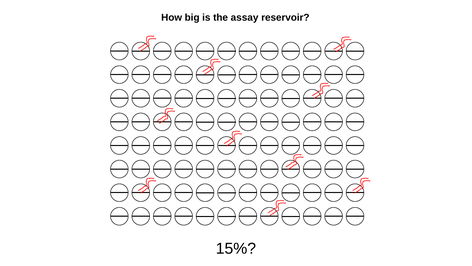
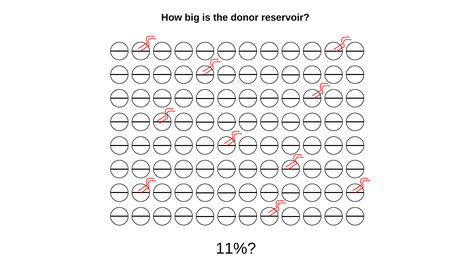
assay: assay -> donor
15%: 15% -> 11%
